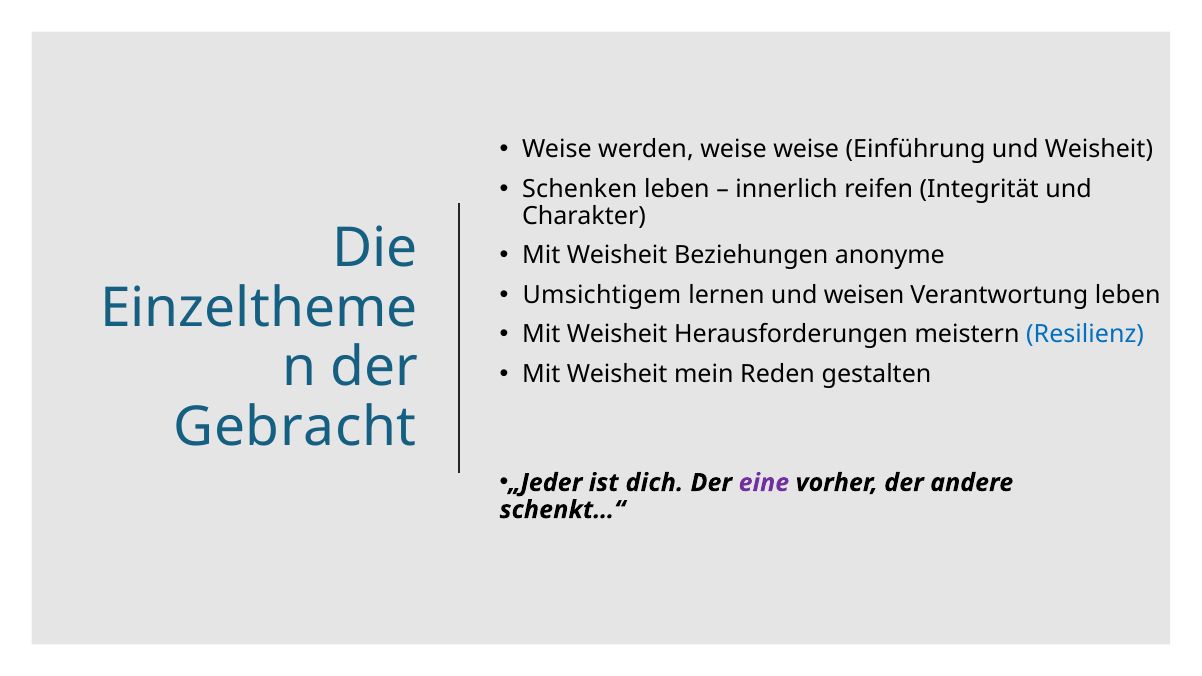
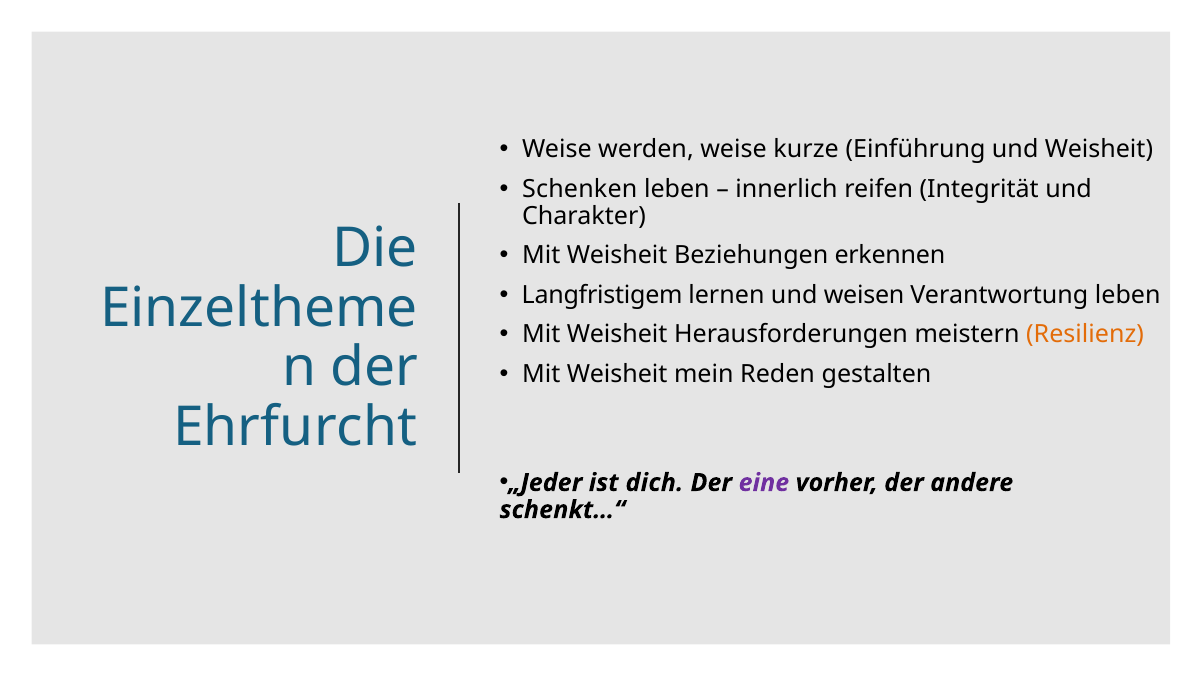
weise weise: weise -> kurze
anonyme: anonyme -> erkennen
Umsichtigem: Umsichtigem -> Langfristigem
Resilienz colour: blue -> orange
Gebracht: Gebracht -> Ehrfurcht
